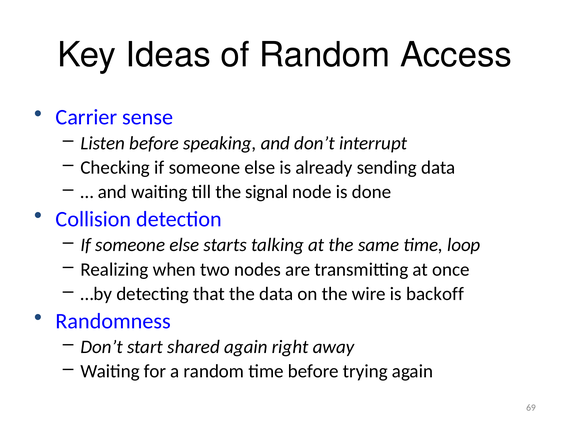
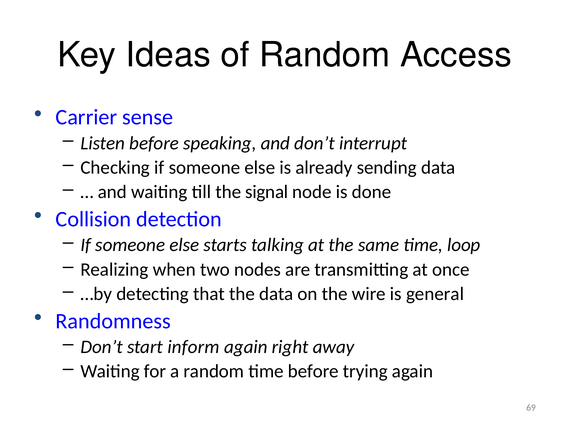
backoff: backoff -> general
shared: shared -> inform
